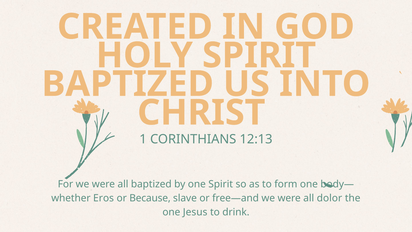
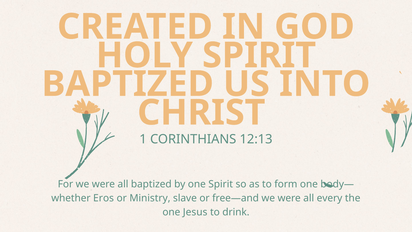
Because: Because -> Ministry
dolor: dolor -> every
